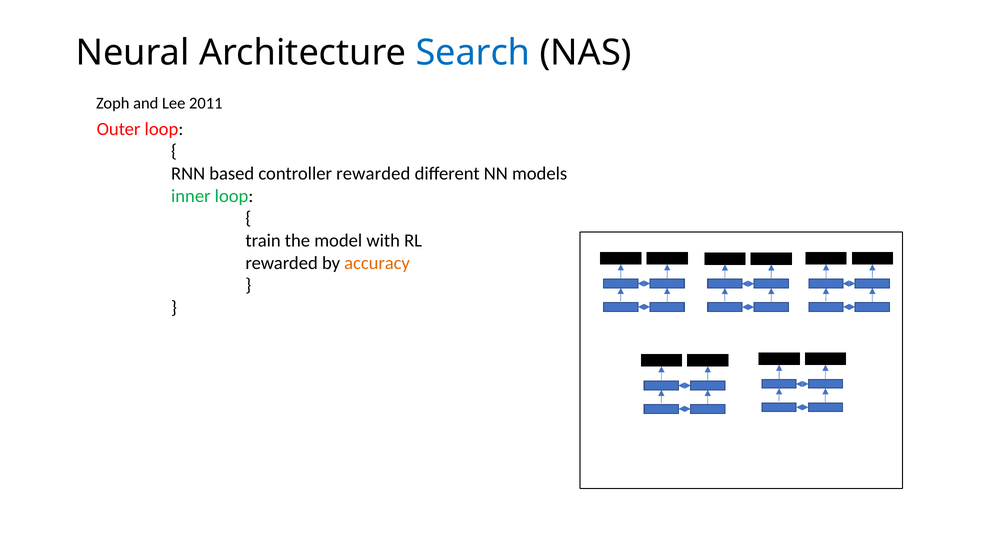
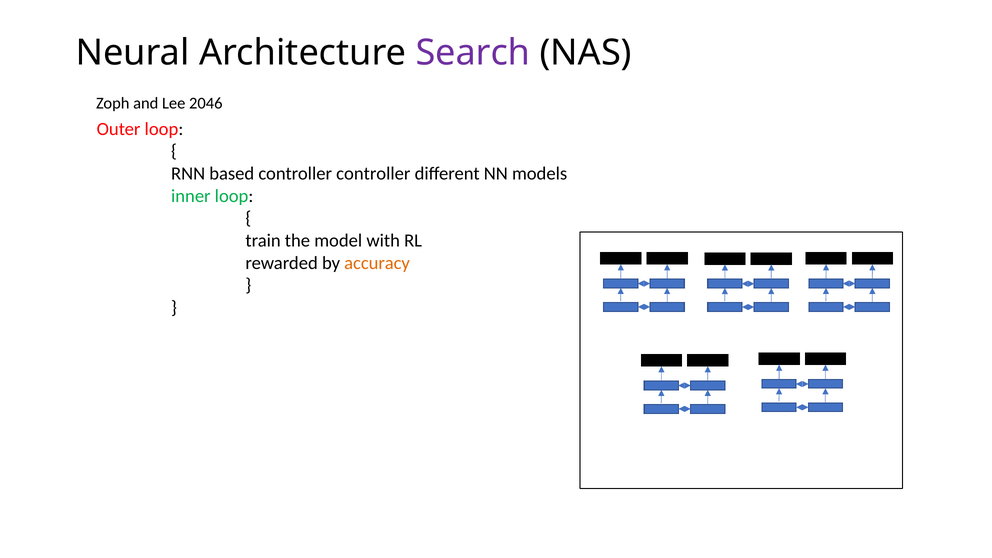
Search colour: blue -> purple
2011: 2011 -> 2046
controller rewarded: rewarded -> controller
